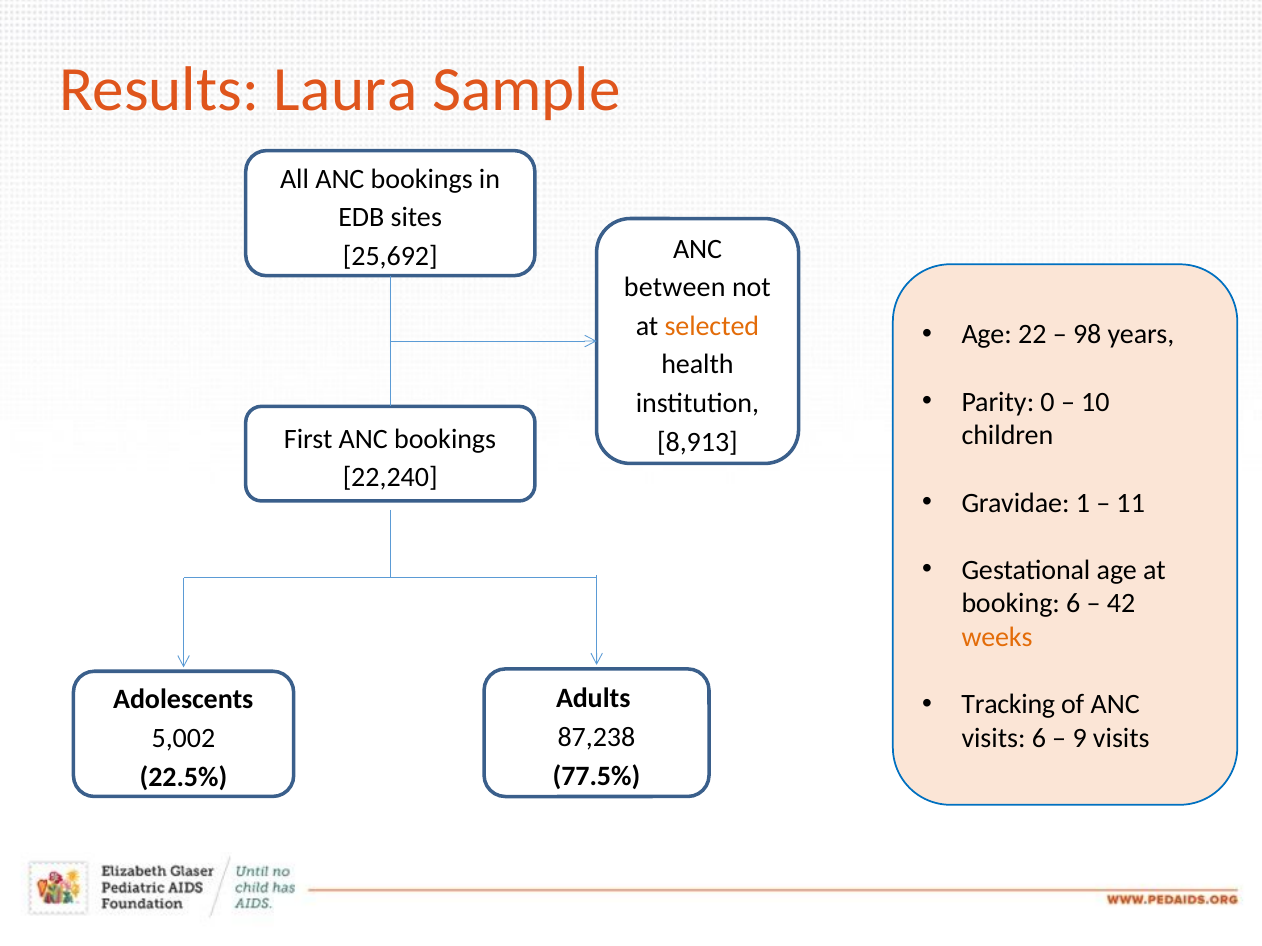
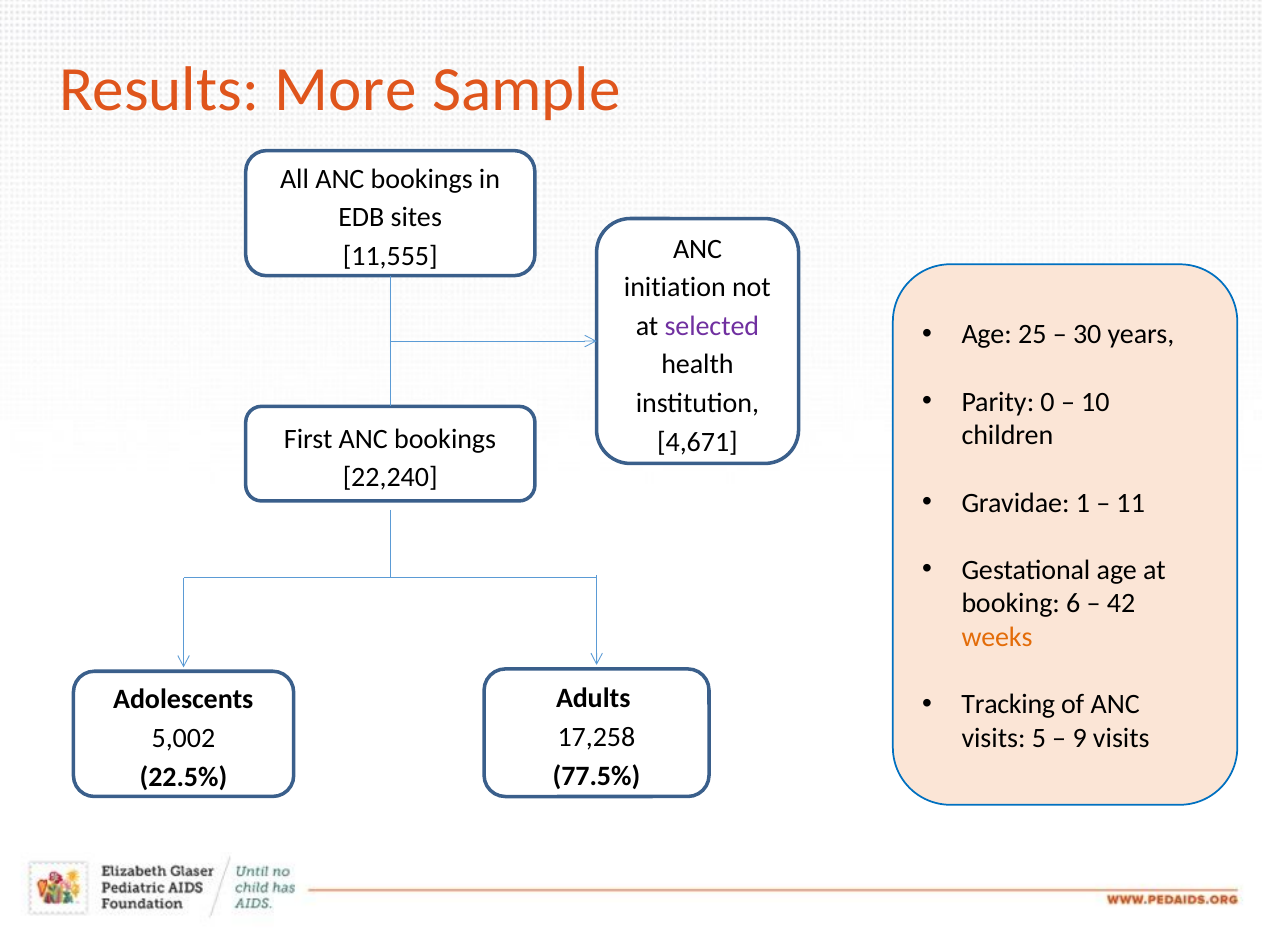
Laura: Laura -> More
25,692: 25,692 -> 11,555
between: between -> initiation
selected colour: orange -> purple
22: 22 -> 25
98: 98 -> 30
8,913: 8,913 -> 4,671
87,238: 87,238 -> 17,258
visits 6: 6 -> 5
